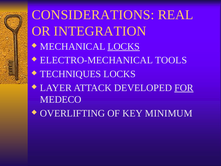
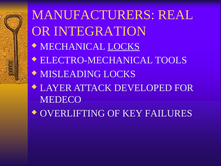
CONSIDERATIONS: CONSIDERATIONS -> MANUFACTURERS
TECHNIQUES: TECHNIQUES -> MISLEADING
FOR underline: present -> none
MINIMUM: MINIMUM -> FAILURES
